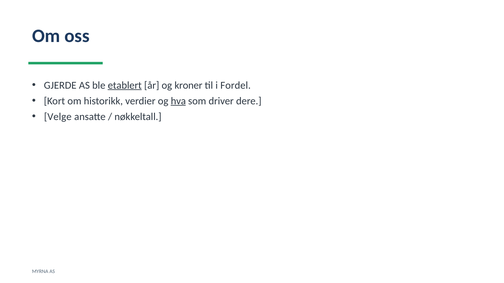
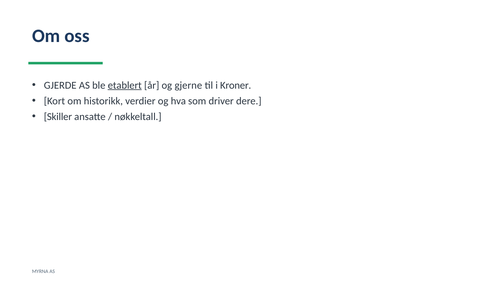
kroner: kroner -> gjerne
Fordel: Fordel -> Kroner
hva underline: present -> none
Velge: Velge -> Skiller
